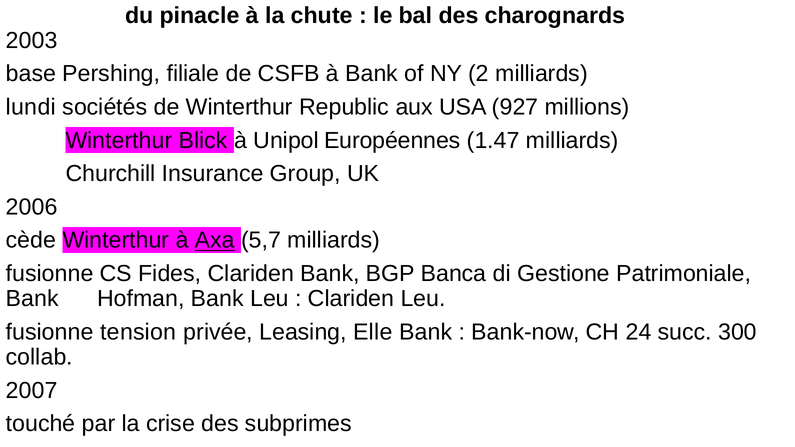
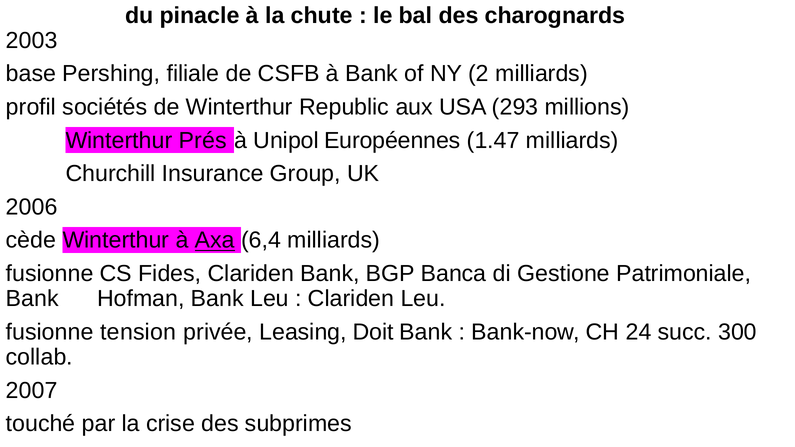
lundi: lundi -> profil
927: 927 -> 293
Blick: Blick -> Prés
5,7: 5,7 -> 6,4
Elle: Elle -> Doit
